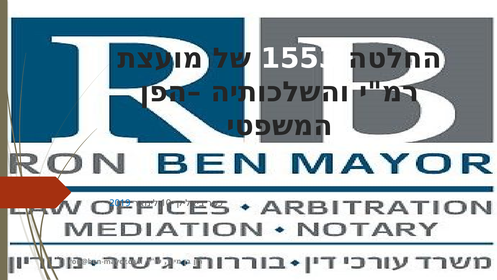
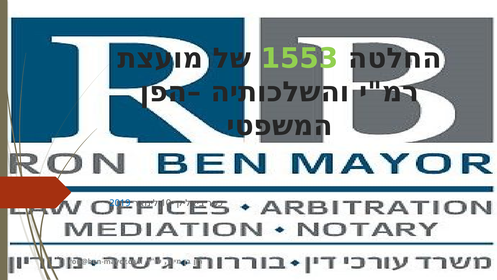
1553 colour: white -> light green
